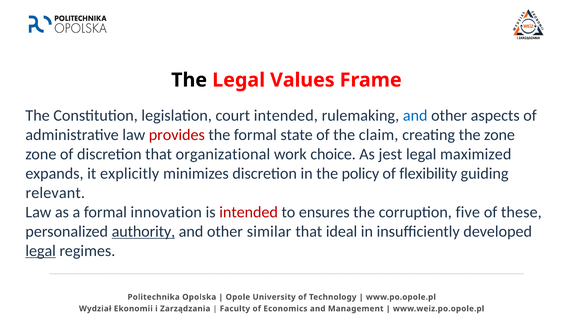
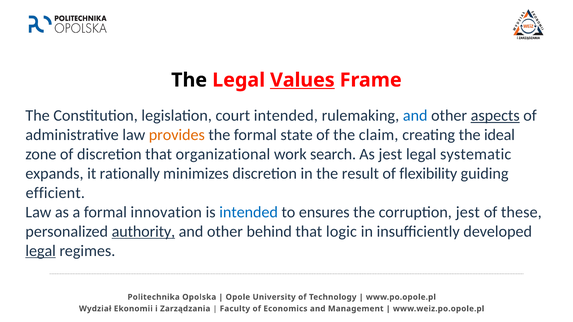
Values underline: none -> present
aspects underline: none -> present
provides colour: red -> orange
the zone: zone -> ideal
choice: choice -> search
maximized: maximized -> systematic
explicitly: explicitly -> rationally
policy: policy -> result
relevant: relevant -> efficient
intended at (249, 212) colour: red -> blue
corruption five: five -> jest
similar: similar -> behind
ideal: ideal -> logic
